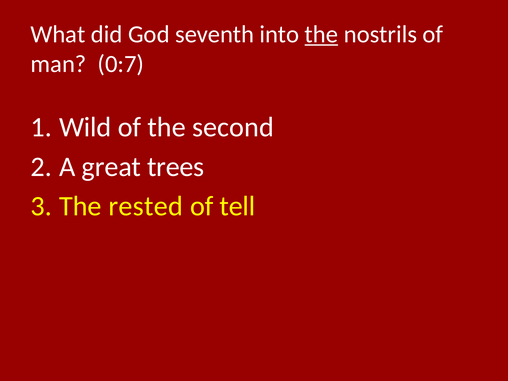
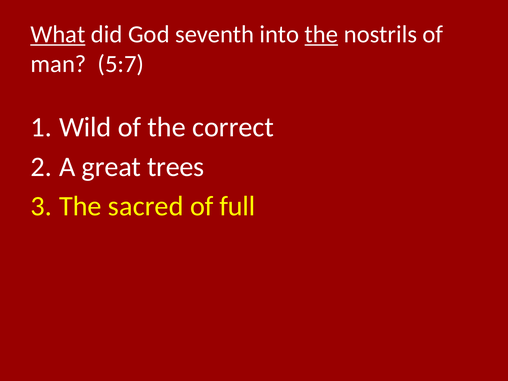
What underline: none -> present
0:7: 0:7 -> 5:7
second: second -> correct
rested: rested -> sacred
tell: tell -> full
